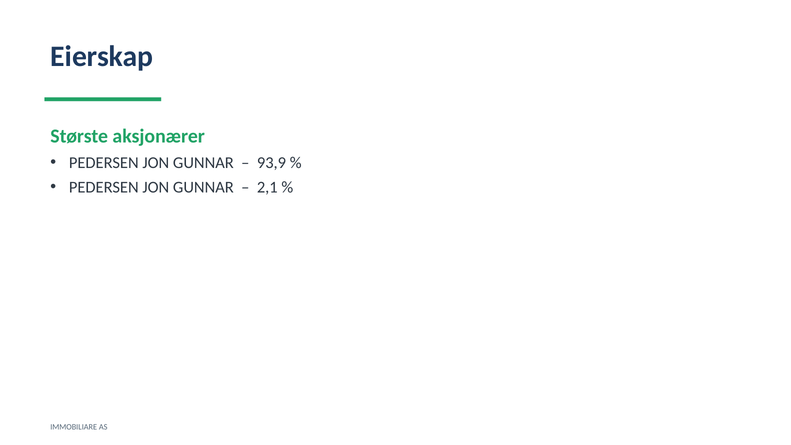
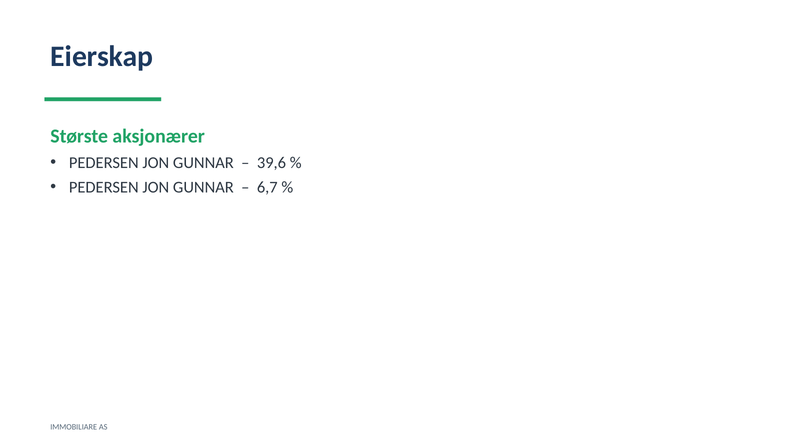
93,9: 93,9 -> 39,6
2,1: 2,1 -> 6,7
